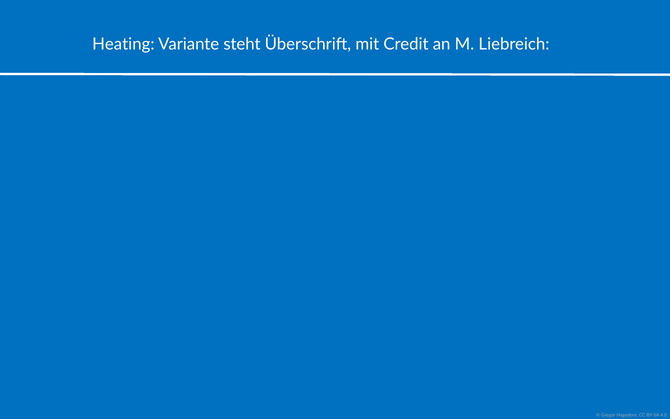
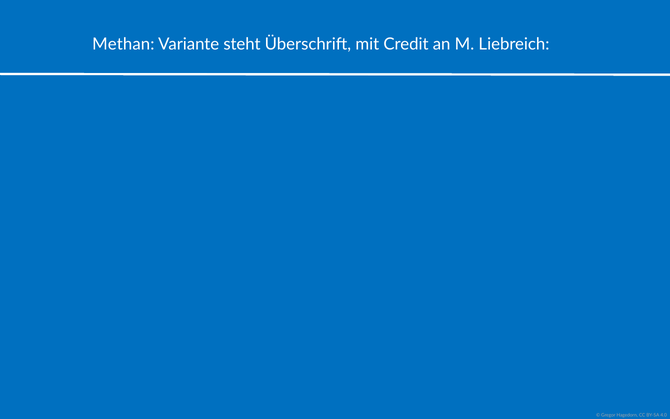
Heating: Heating -> Methan
